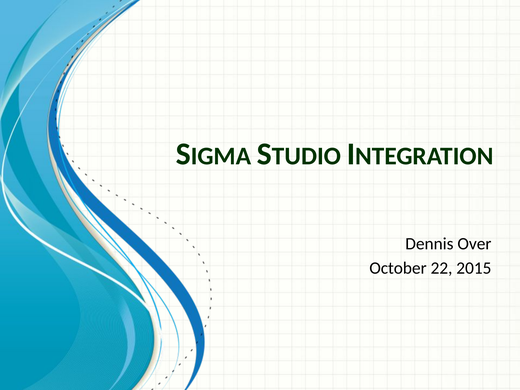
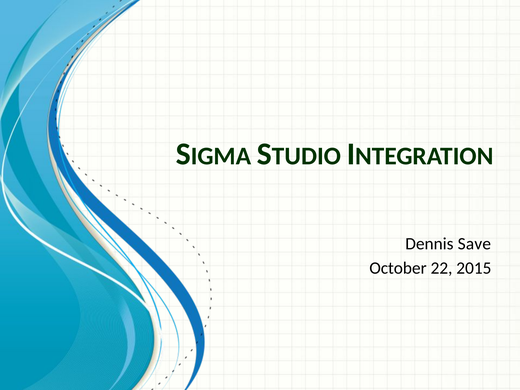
Over: Over -> Save
